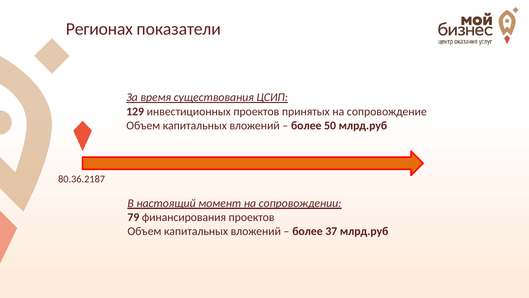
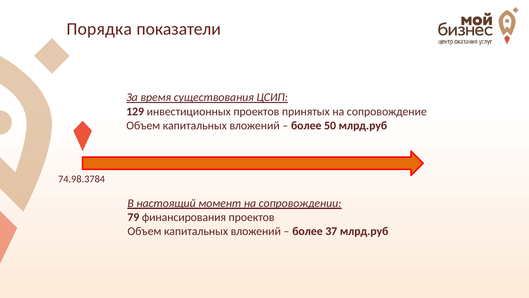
Регионах: Регионах -> Порядка
80.36.2187: 80.36.2187 -> 74.98.3784
